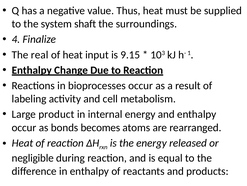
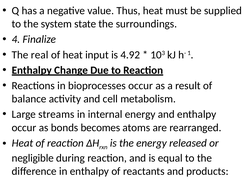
shaft: shaft -> state
9.15: 9.15 -> 4.92
labeling: labeling -> balance
product: product -> streams
